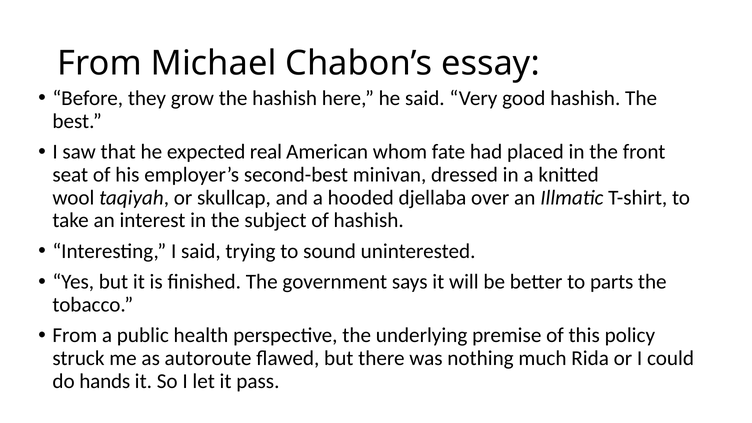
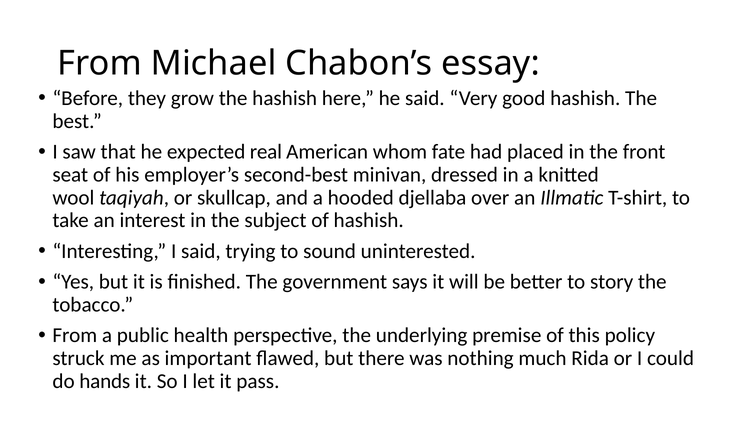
parts: parts -> story
autoroute: autoroute -> important
